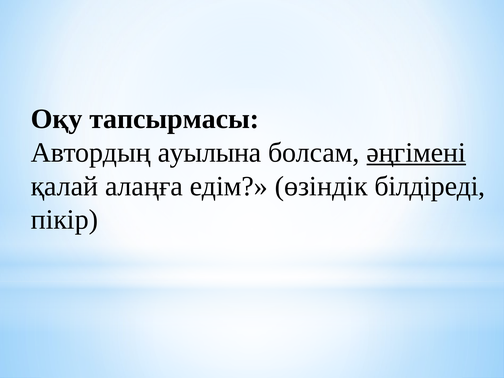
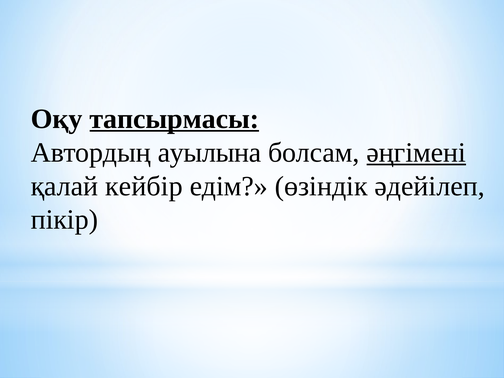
тапсырмасы underline: none -> present
алаңға: алаңға -> кейбір
білдіреді: білдіреді -> әдейілеп
